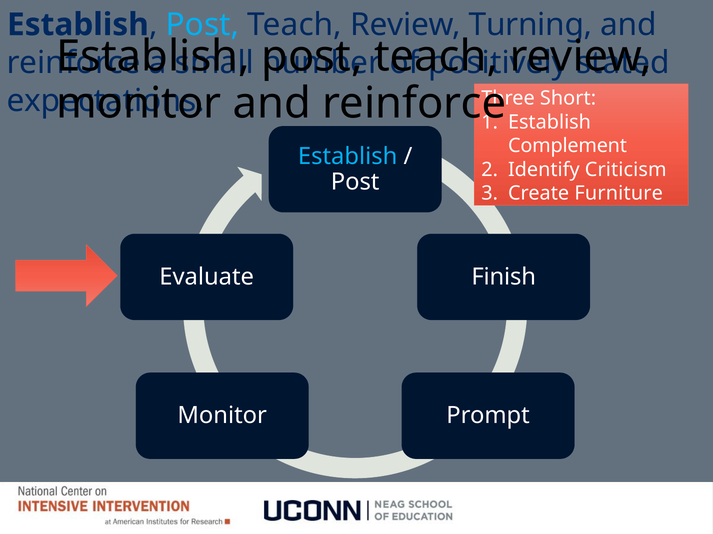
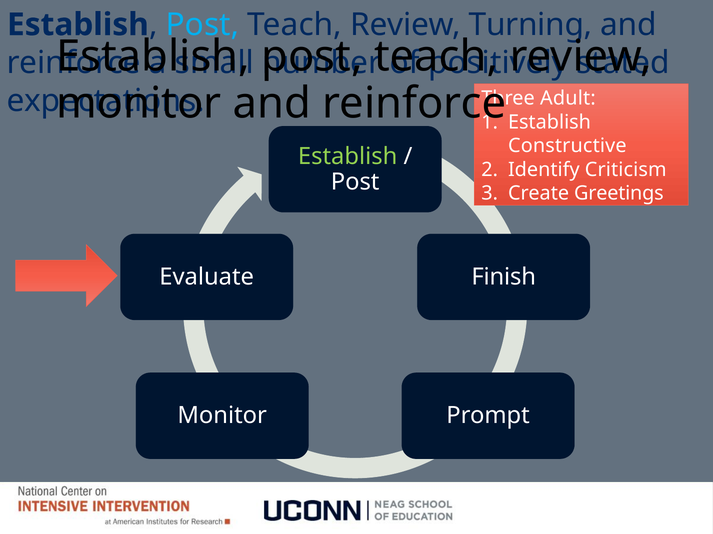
Short: Short -> Adult
Complement: Complement -> Constructive
Establish at (348, 156) colour: light blue -> light green
Furniture: Furniture -> Greetings
